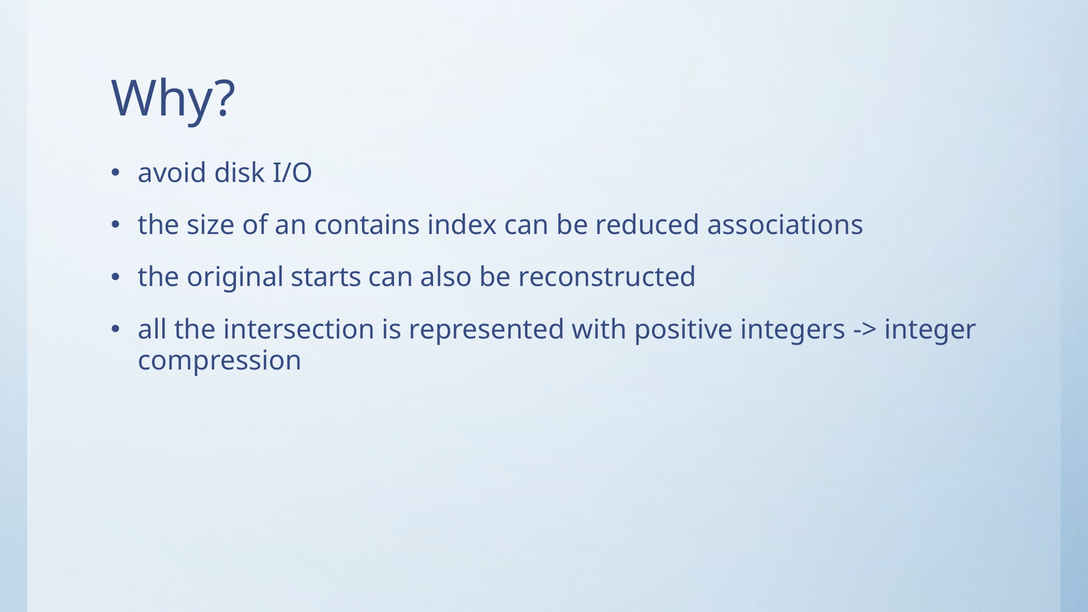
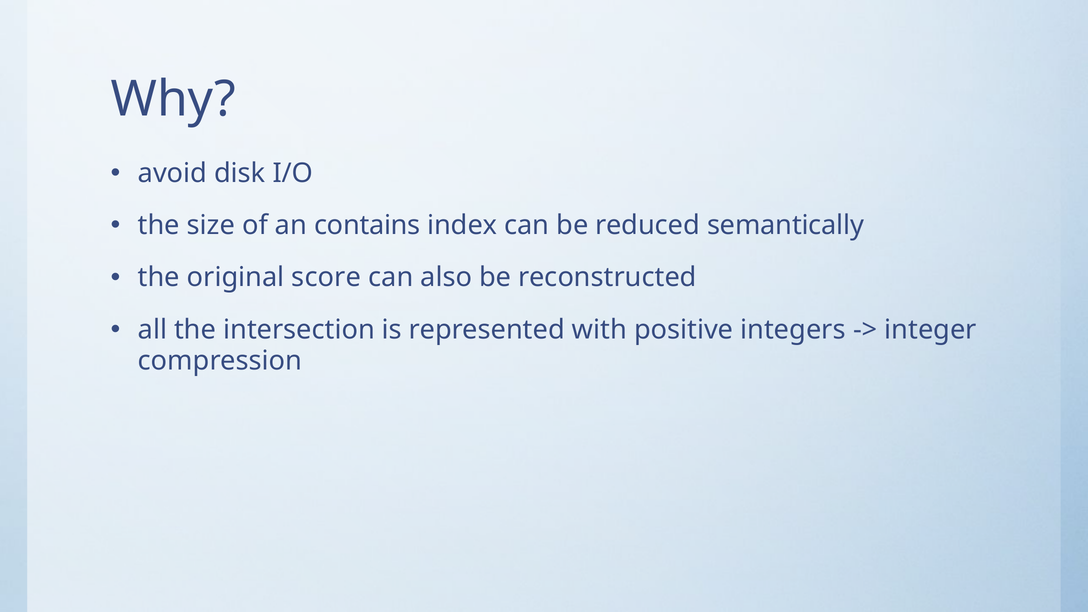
associations: associations -> semantically
starts: starts -> score
